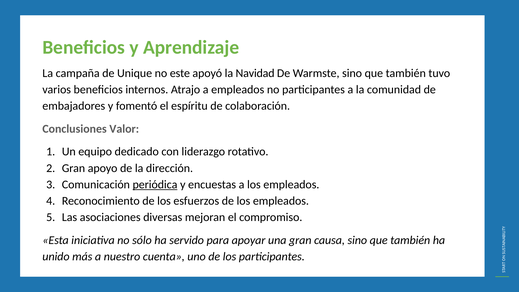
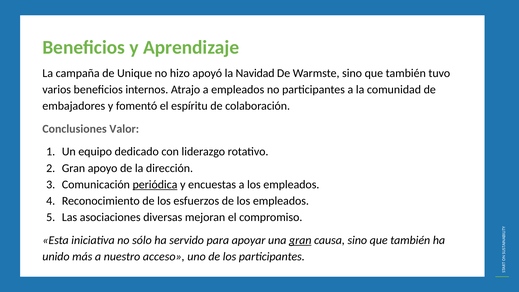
este: este -> hizo
gran at (300, 240) underline: none -> present
cuenta: cuenta -> acceso
